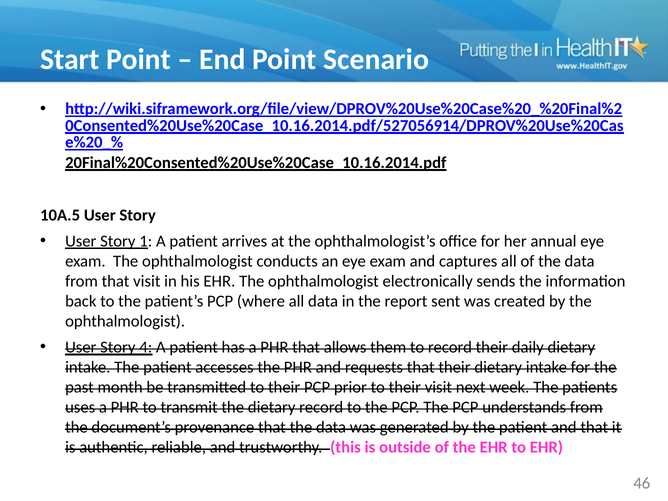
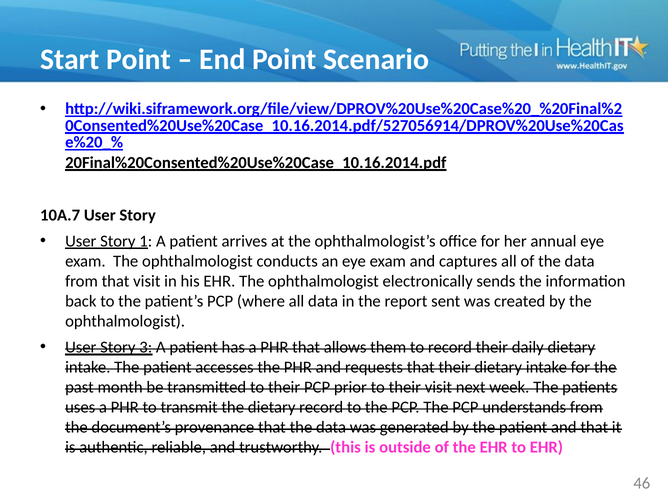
10A.5: 10A.5 -> 10A.7
4: 4 -> 3
